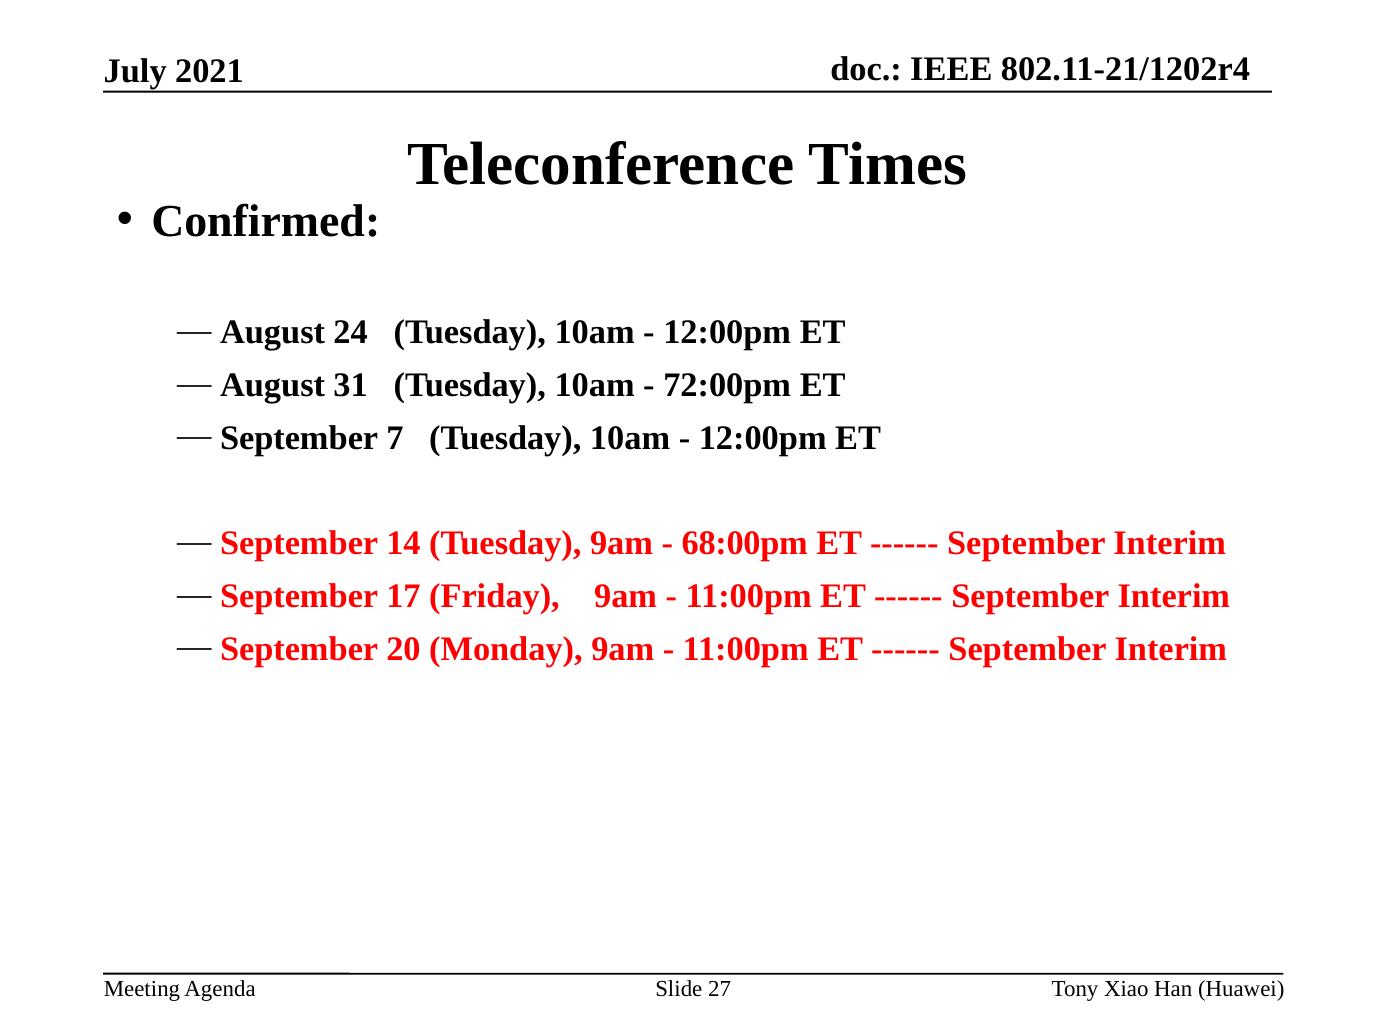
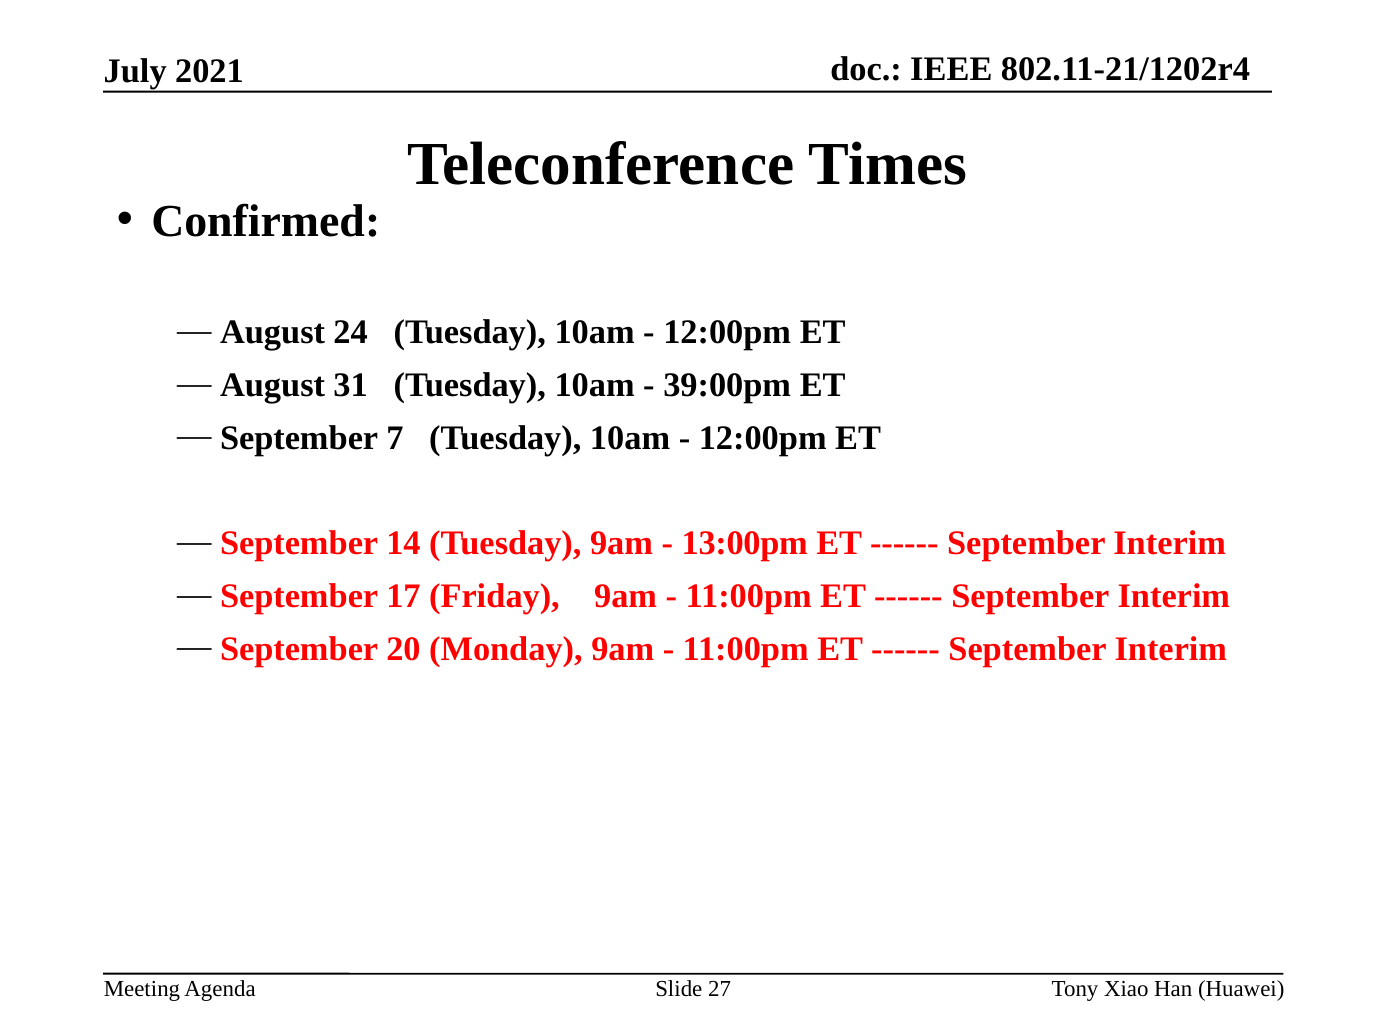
72:00pm: 72:00pm -> 39:00pm
68:00pm: 68:00pm -> 13:00pm
